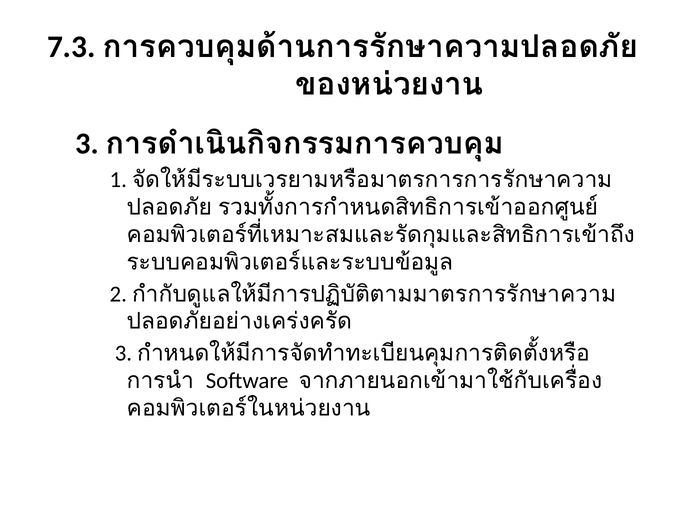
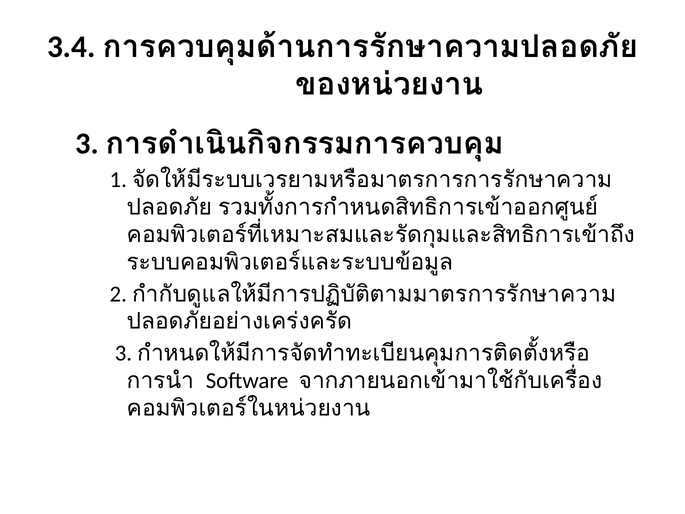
7.3: 7.3 -> 3.4
